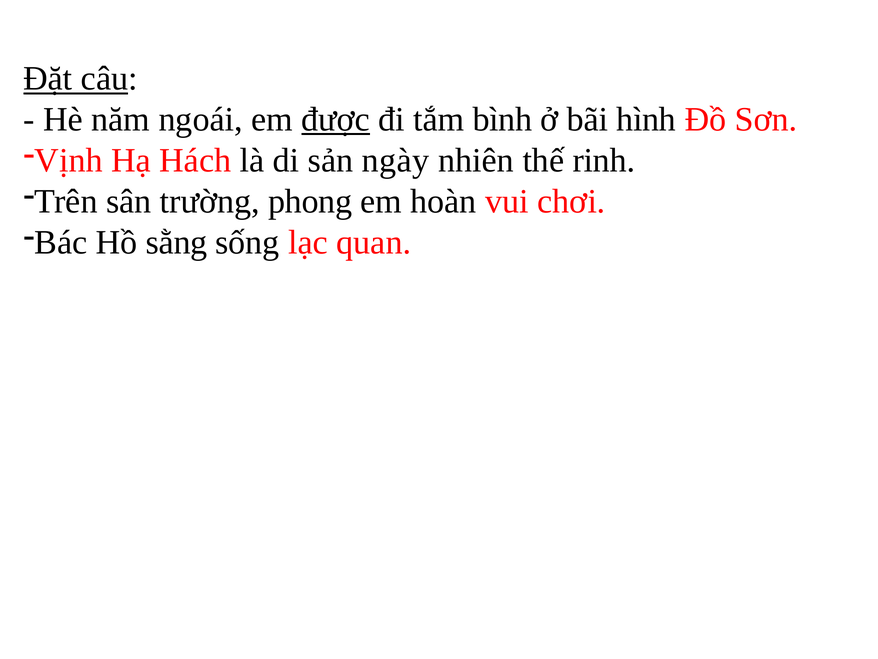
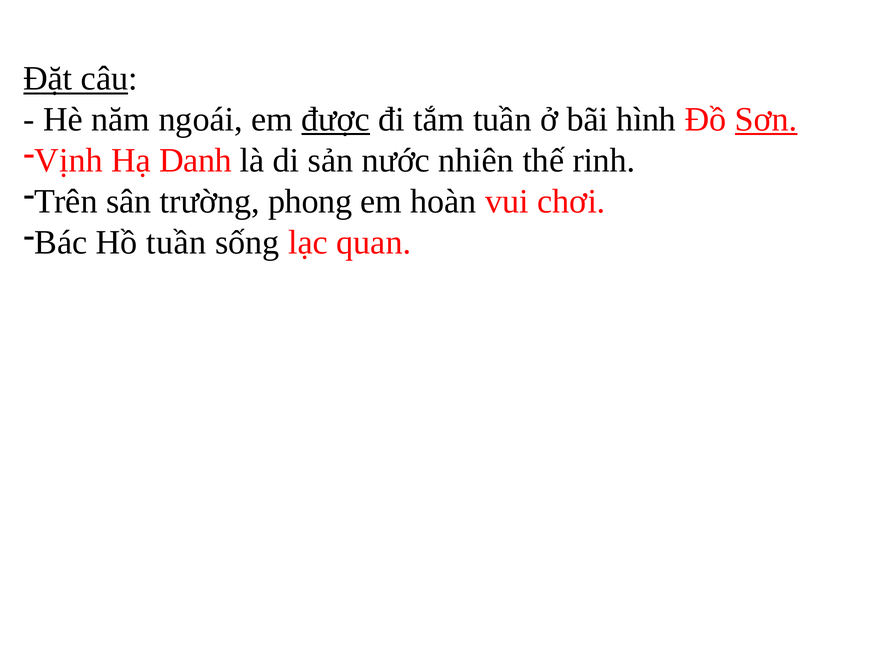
tắm bình: bình -> tuần
Sơn underline: none -> present
Hách: Hách -> Danh
ngày: ngày -> nước
Hồ sằng: sằng -> tuần
